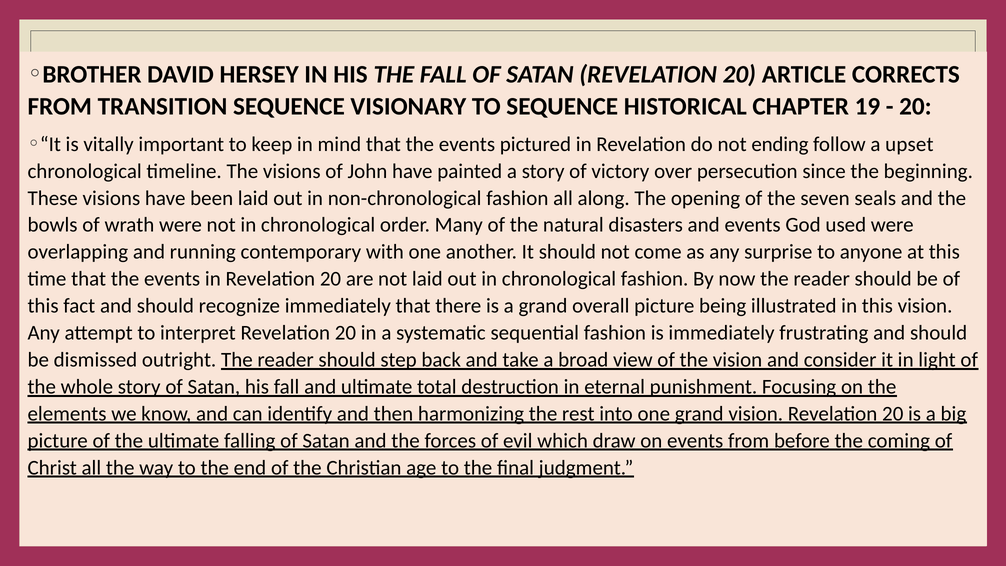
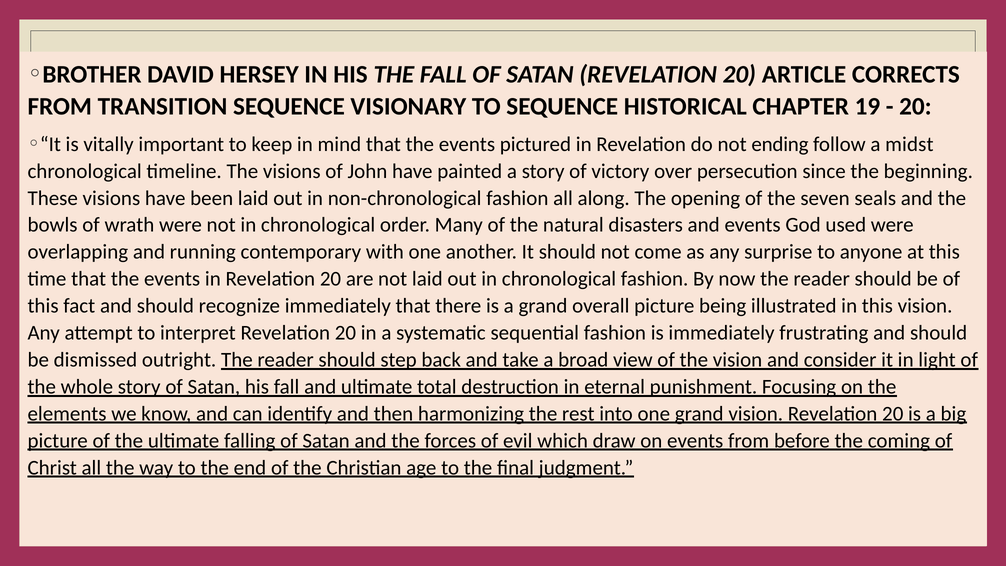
upset: upset -> midst
